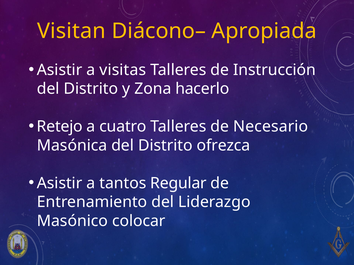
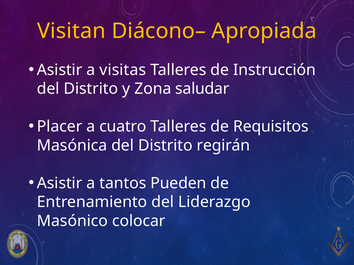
hacerlo: hacerlo -> saludar
Retejo: Retejo -> Placer
Necesario: Necesario -> Requisitos
ofrezca: ofrezca -> regirán
Regular: Regular -> Pueden
